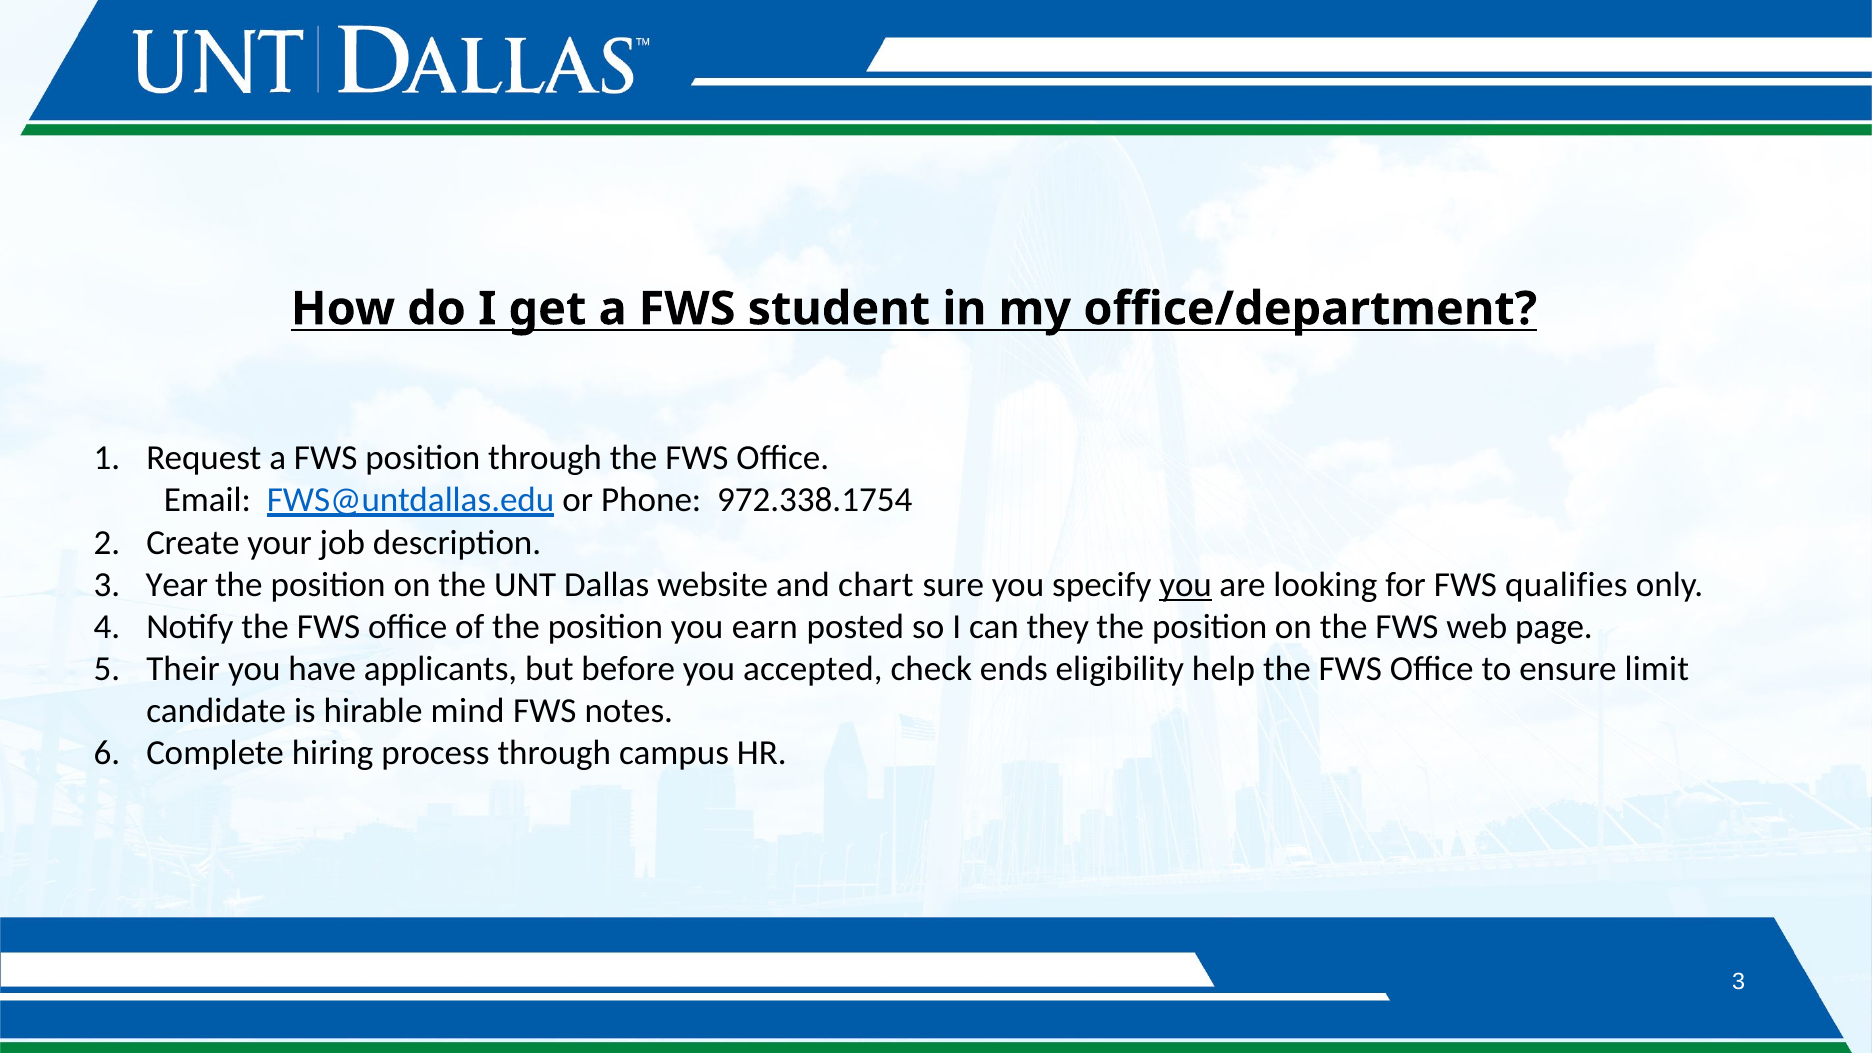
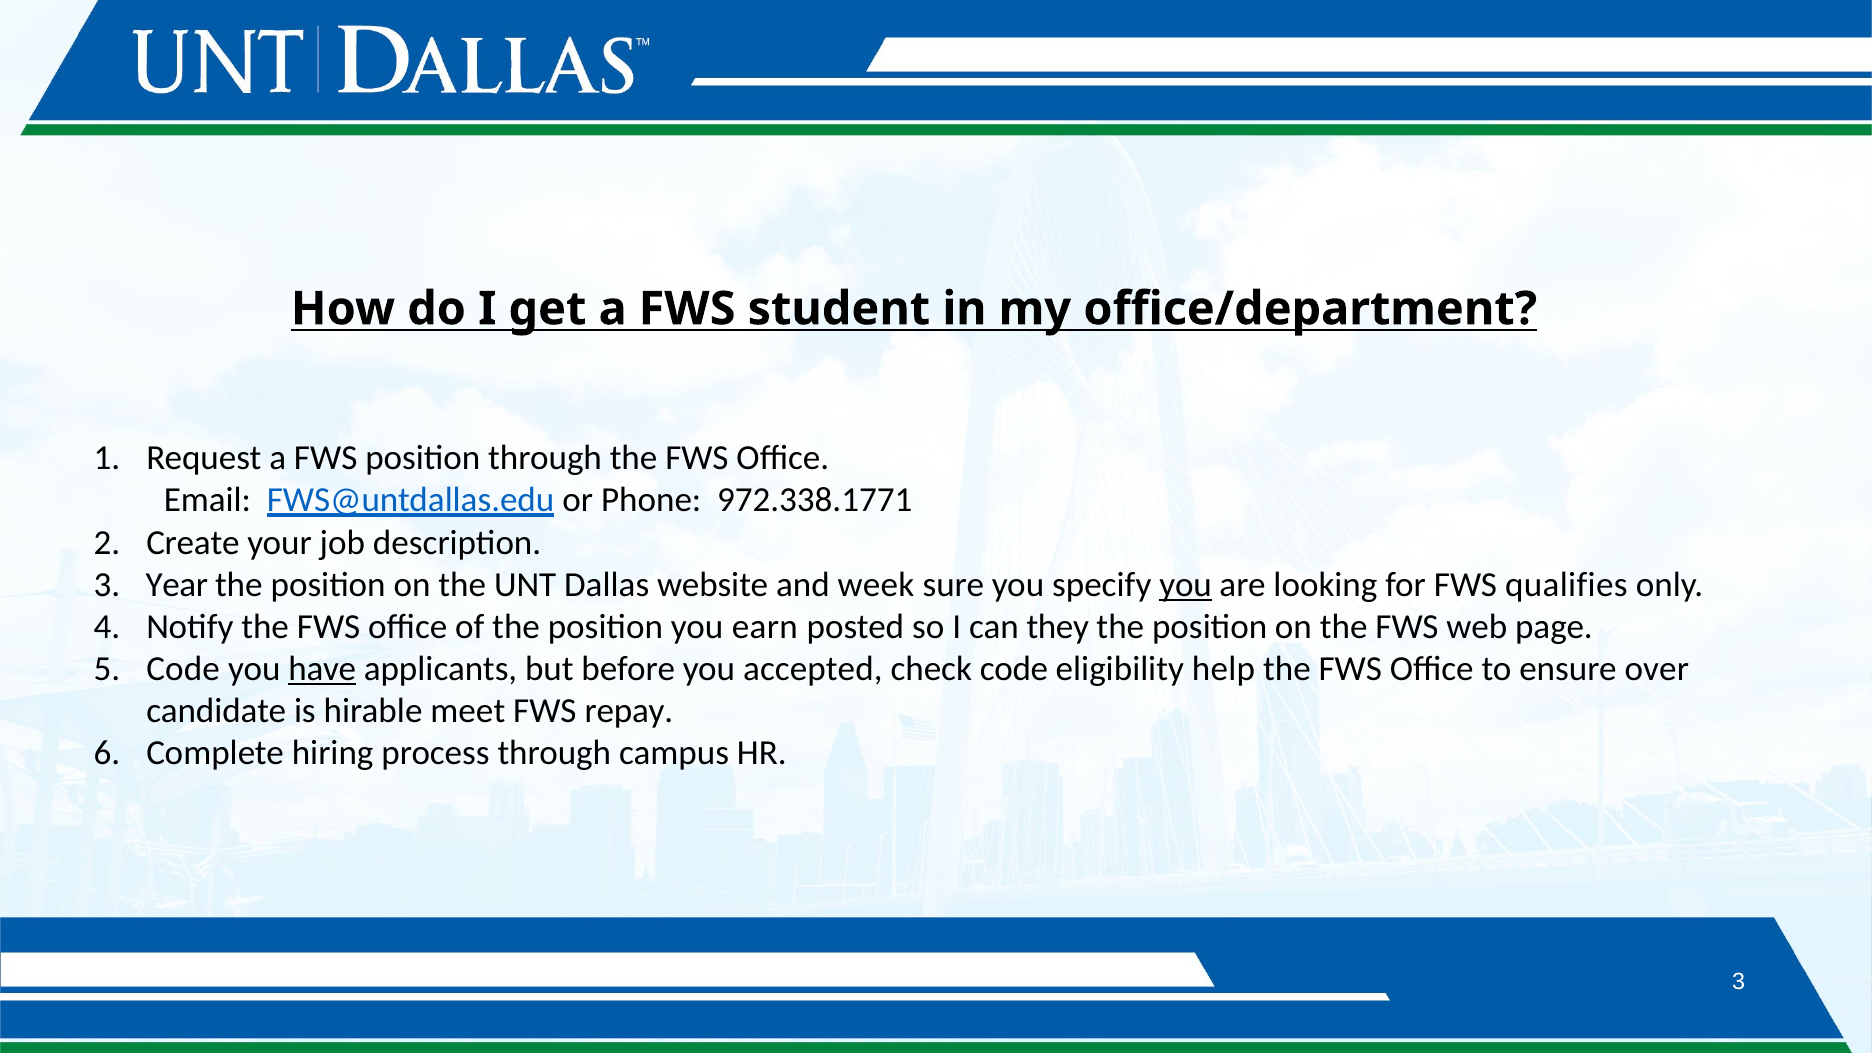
972.338.1754: 972.338.1754 -> 972.338.1771
chart: chart -> week
Their at (183, 669): Their -> Code
have underline: none -> present
check ends: ends -> code
limit: limit -> over
mind: mind -> meet
notes: notes -> repay
